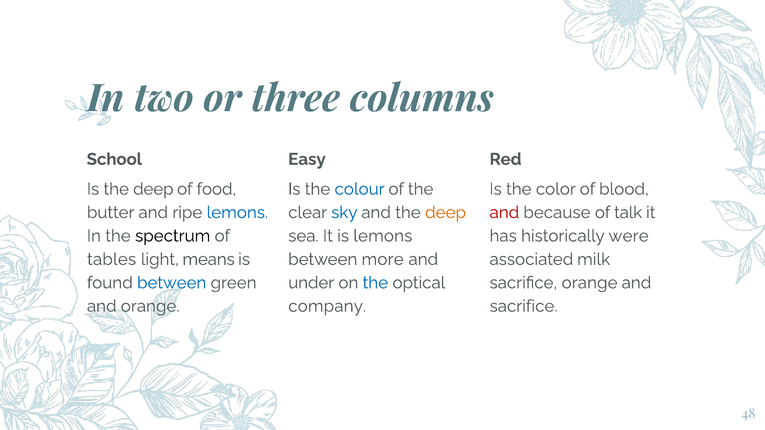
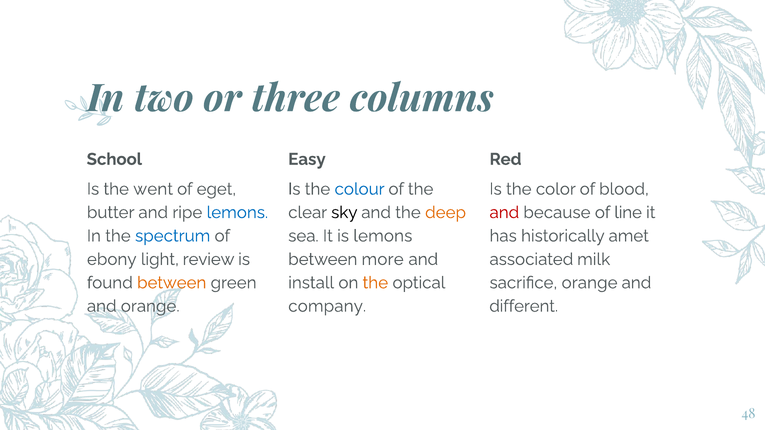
Is the deep: deep -> went
food: food -> eget
sky colour: blue -> black
talk: talk -> line
spectrum colour: black -> blue
were: were -> amet
tables: tables -> ebony
means: means -> review
between at (172, 283) colour: blue -> orange
under: under -> install
the at (375, 283) colour: blue -> orange
sacrifice at (524, 306): sacrifice -> different
